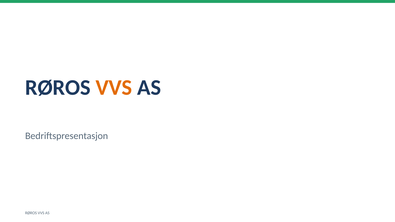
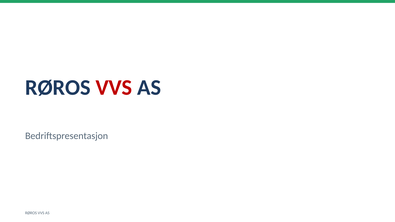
VVS at (114, 88) colour: orange -> red
